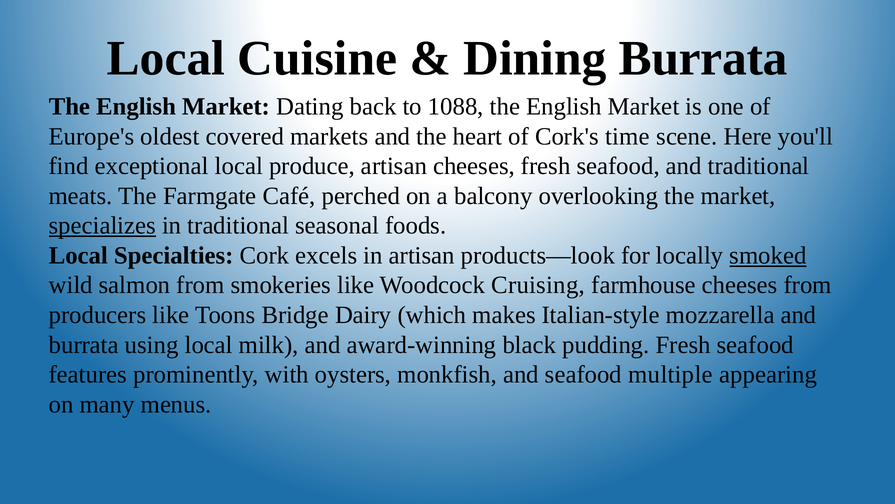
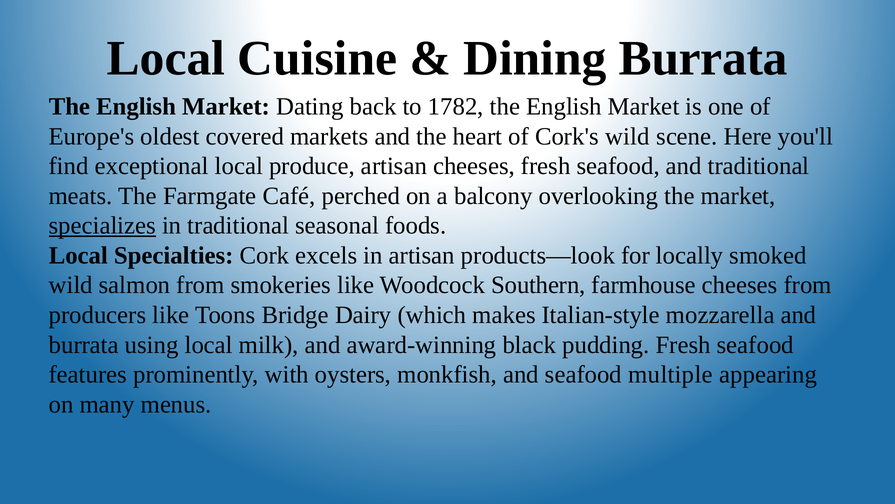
1088: 1088 -> 1782
Cork's time: time -> wild
smoked underline: present -> none
Cruising: Cruising -> Southern
